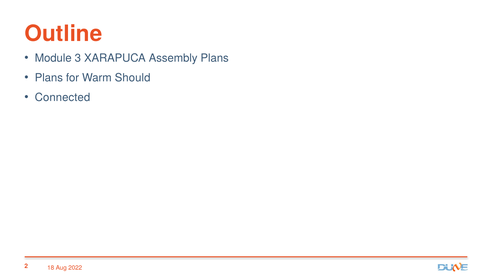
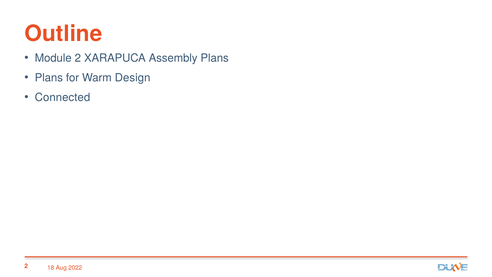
Module 3: 3 -> 2
Should: Should -> Design
